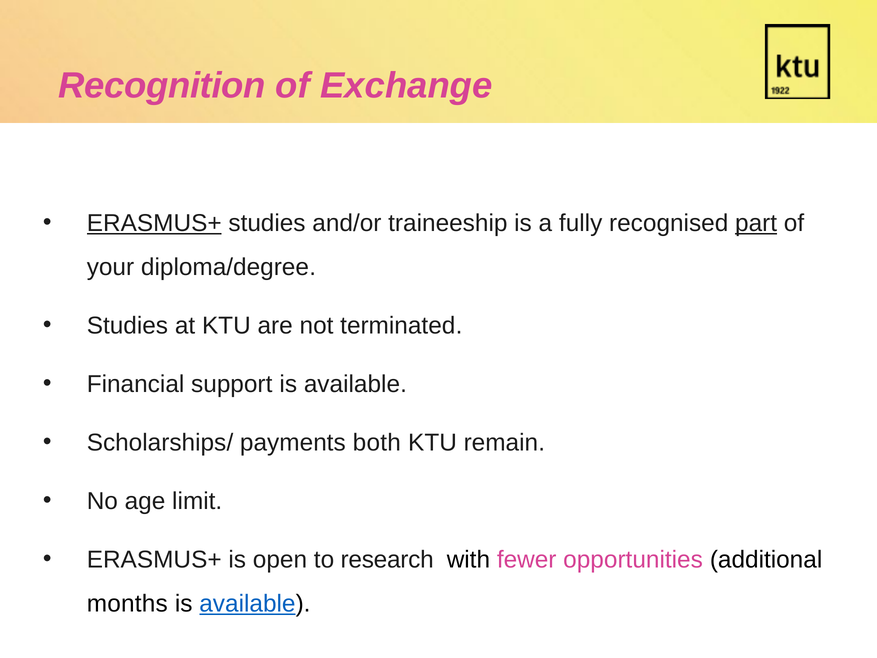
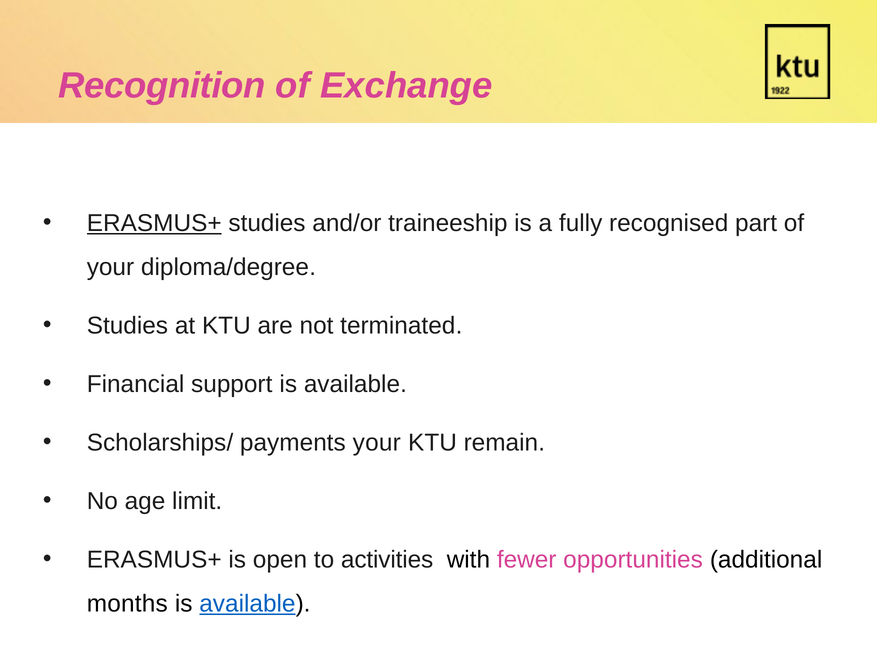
part underline: present -> none
payments both: both -> your
research: research -> activities
